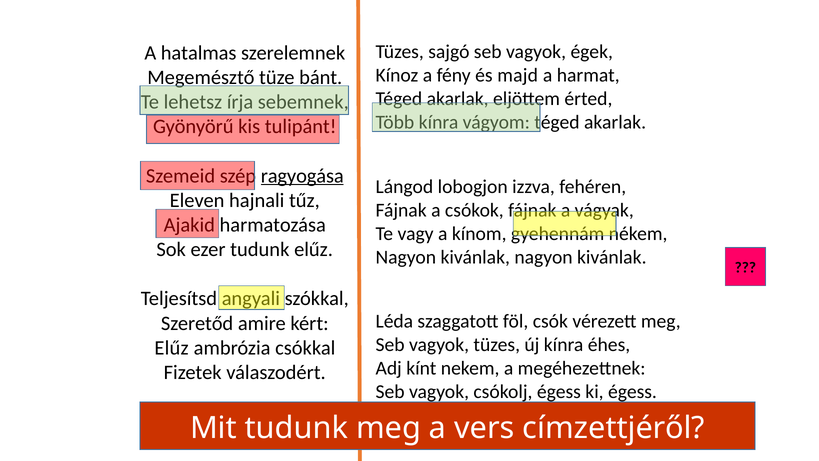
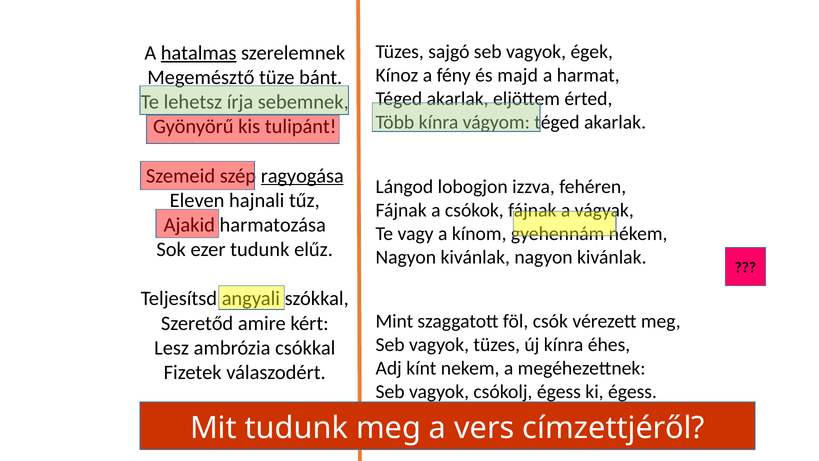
hatalmas underline: none -> present
Léda: Léda -> Mint
Elűz at (172, 348): Elűz -> Lesz
